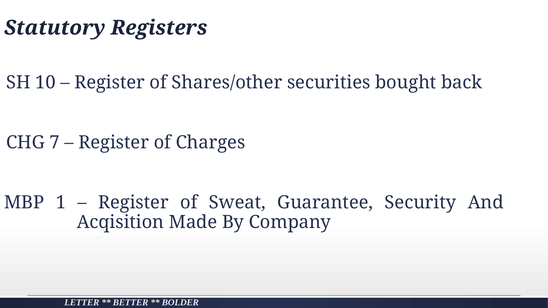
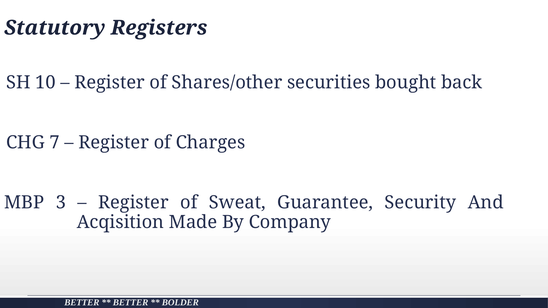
1: 1 -> 3
LETTER at (82, 303): LETTER -> BETTER
